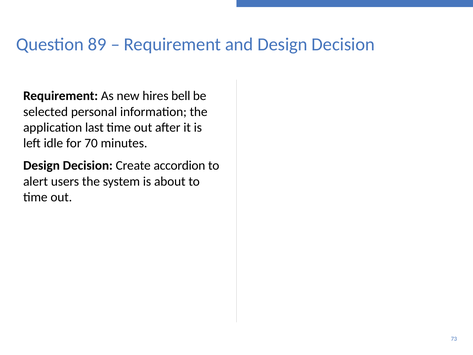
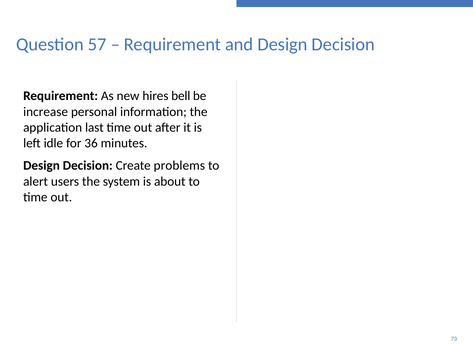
89: 89 -> 57
selected: selected -> increase
70: 70 -> 36
accordion: accordion -> problems
